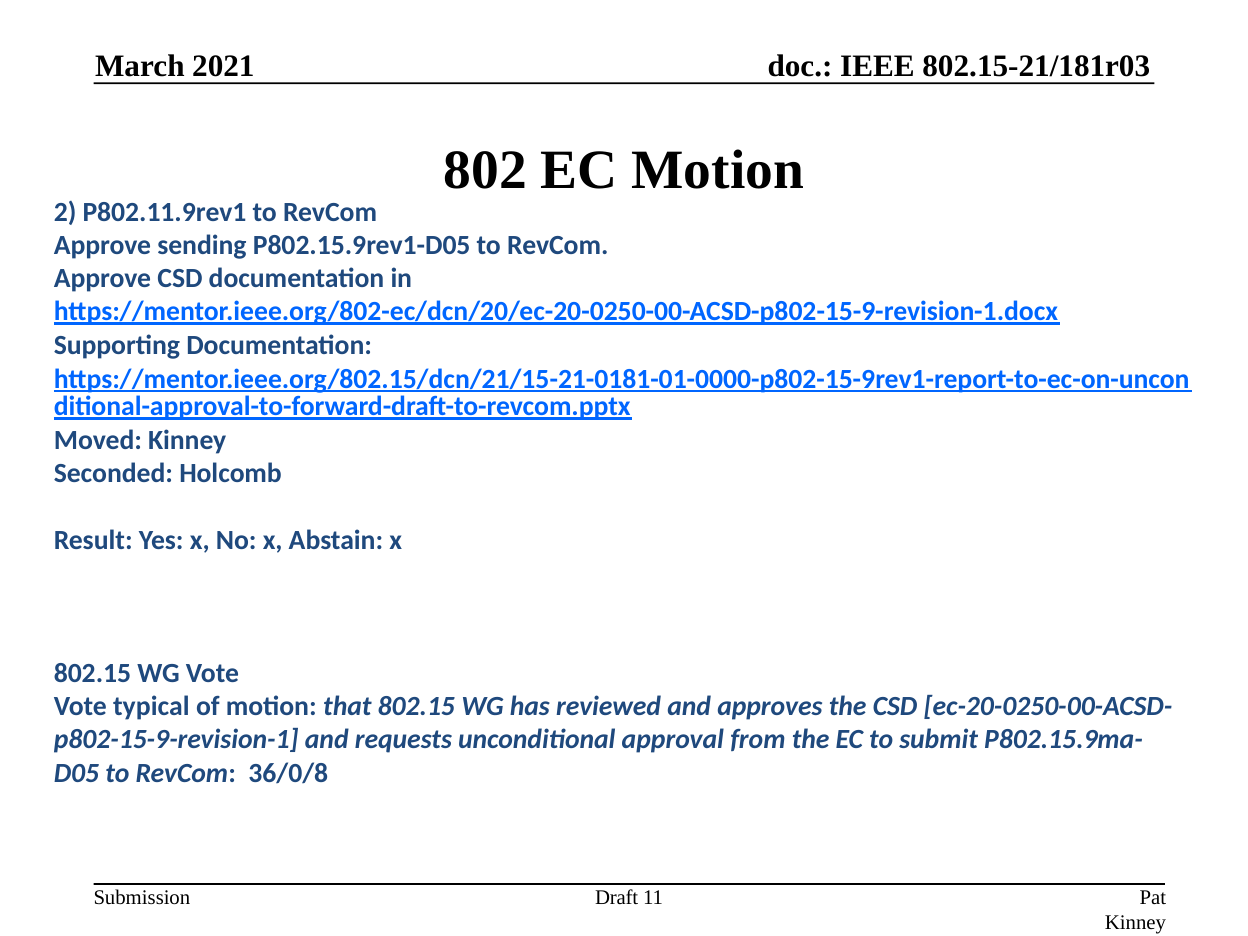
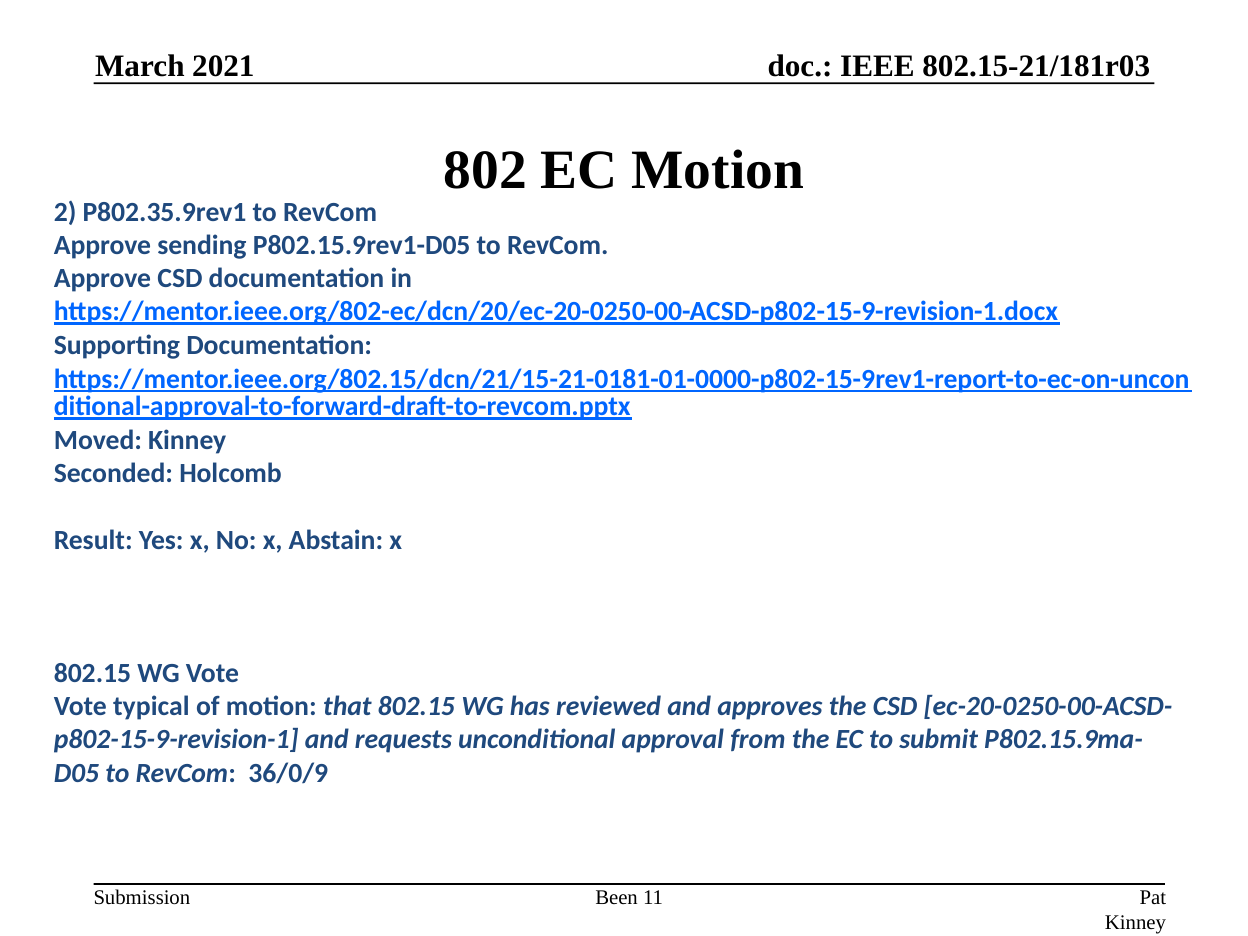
P802.11.9rev1: P802.11.9rev1 -> P802.35.9rev1
36/0/8: 36/0/8 -> 36/0/9
Draft: Draft -> Been
